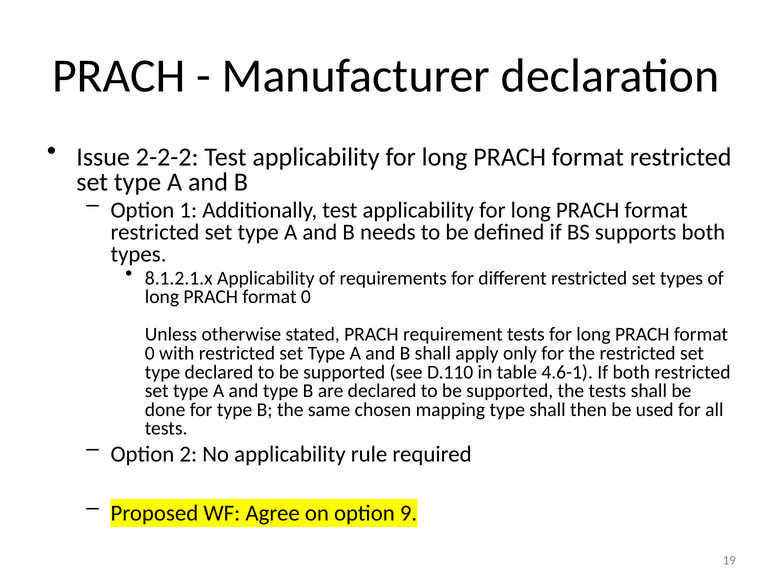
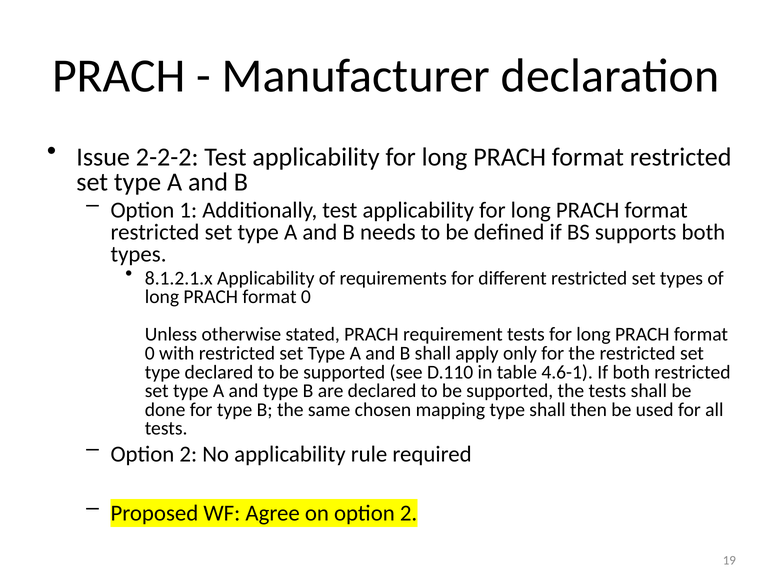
on option 9: 9 -> 2
